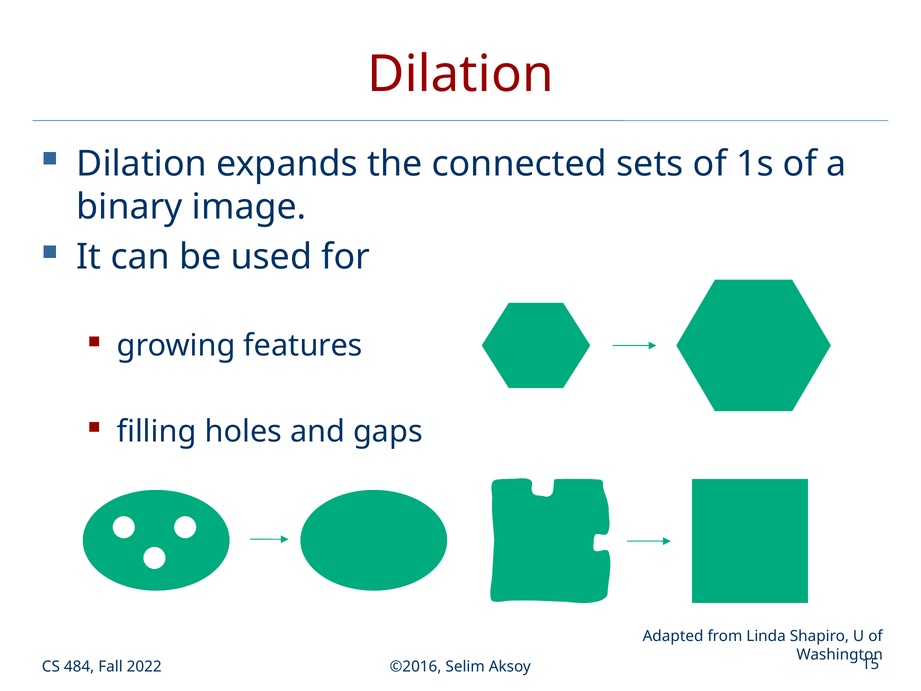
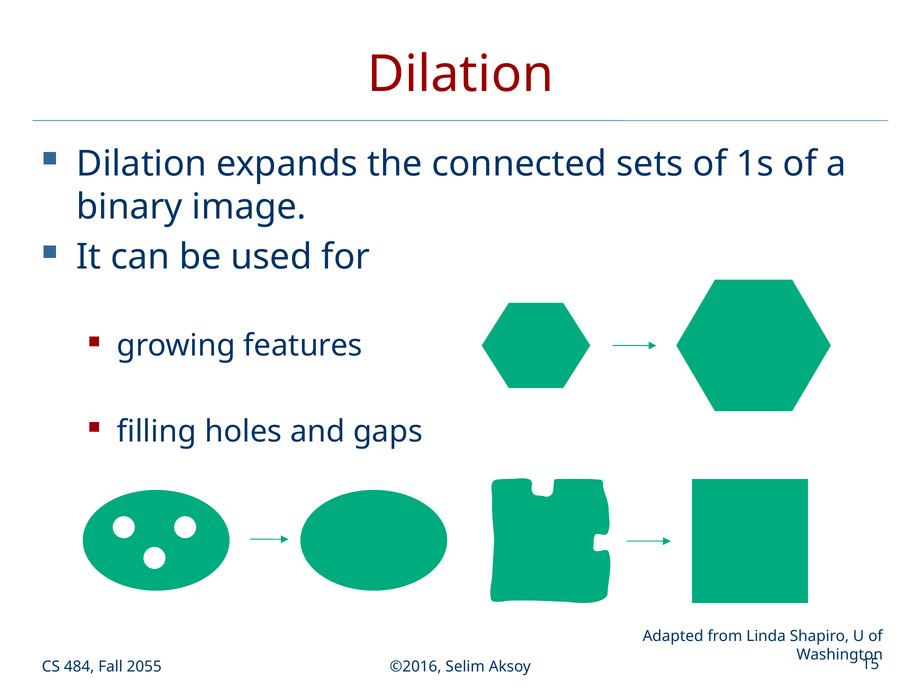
2022: 2022 -> 2055
